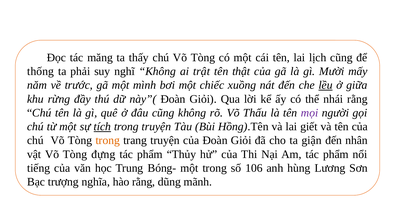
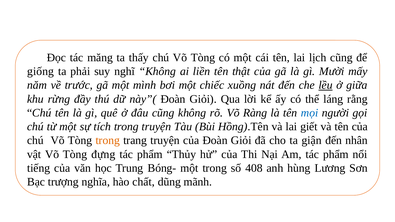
thống: thống -> giống
trật: trật -> liền
nhái: nhái -> láng
Thấu: Thấu -> Ràng
mọi colour: purple -> blue
tích underline: present -> none
106: 106 -> 408
hào rằng: rằng -> chất
